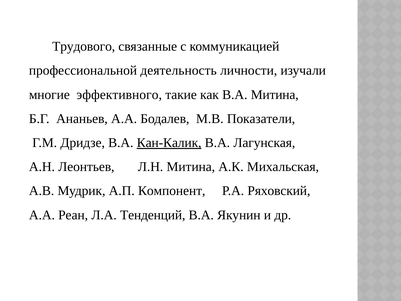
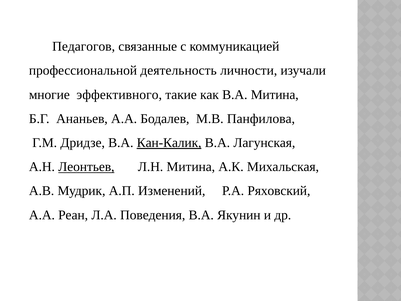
Трудового: Трудового -> Педагогов
Показатели: Показатели -> Панфилова
Леонтьев underline: none -> present
Компонент: Компонент -> Изменений
Тенденций: Тенденций -> Поведения
